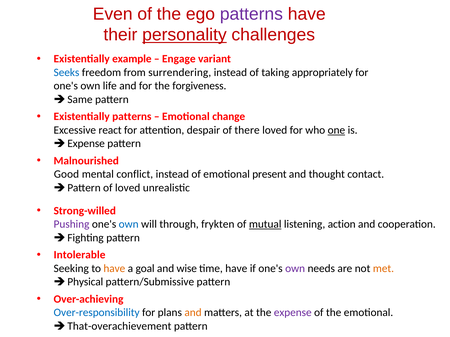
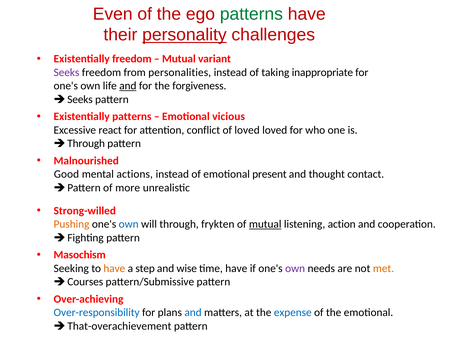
patterns at (251, 14) colour: purple -> green
Existentially example: example -> freedom
Engage at (179, 59): Engage -> Mutual
Seeks at (67, 73) colour: blue -> purple
surrendering: surrendering -> personalities
appropriately: appropriately -> inappropriate
and at (128, 86) underline: none -> present
Same at (80, 100): Same -> Seeks
change: change -> vicious
despair: despair -> conflict
of there: there -> loved
one underline: present -> none
Expense at (86, 144): Expense -> Through
conflict: conflict -> actions
of loved: loved -> more
Pushing colour: purple -> orange
Intolerable: Intolerable -> Masochism
goal: goal -> step
Physical: Physical -> Courses
and at (193, 313) colour: orange -> blue
expense at (293, 313) colour: purple -> blue
